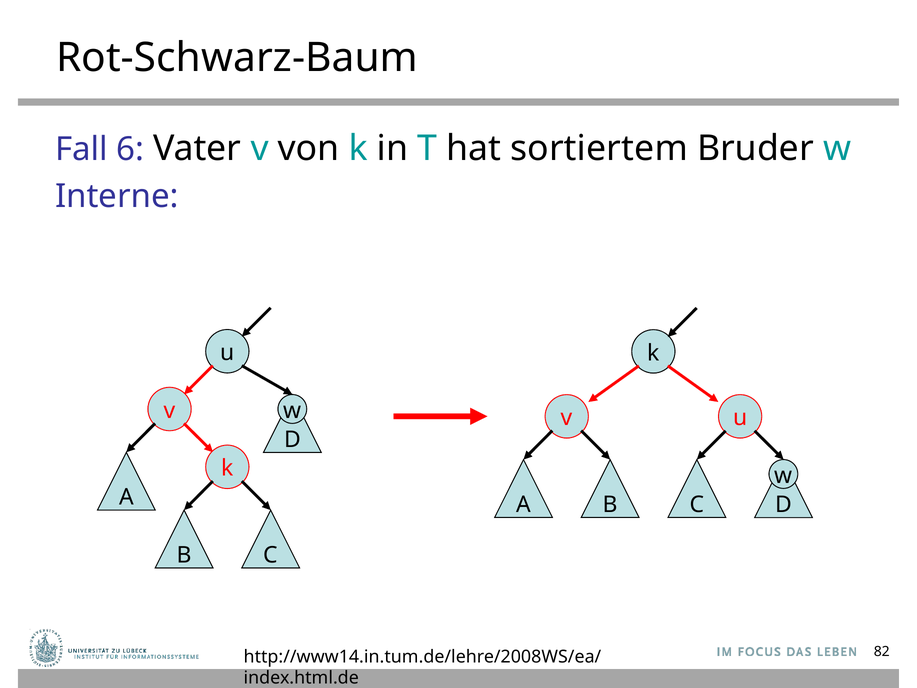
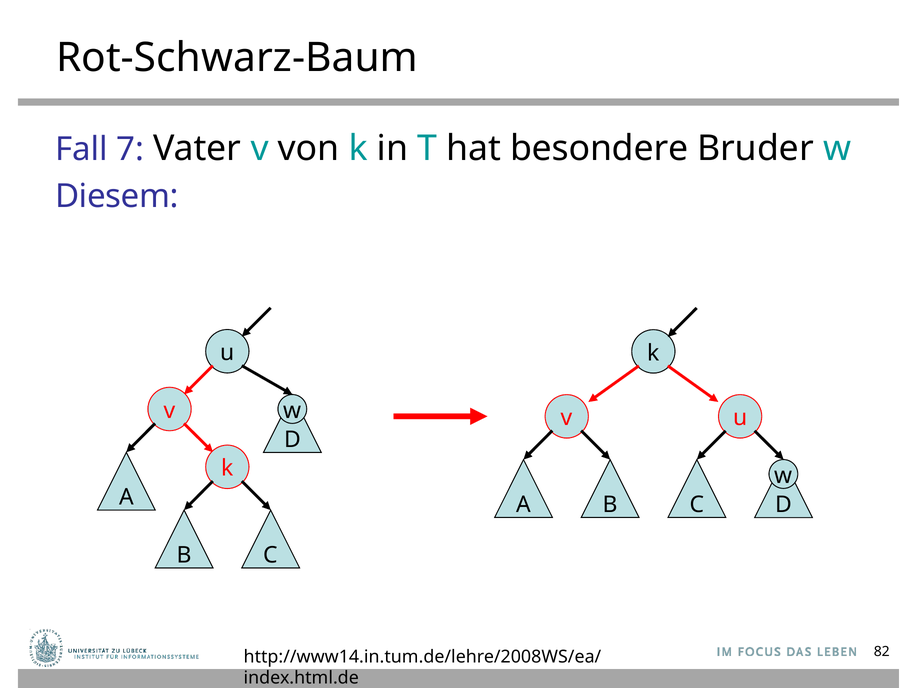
6: 6 -> 7
sortiertem: sortiertem -> besondere
Interne: Interne -> Diesem
